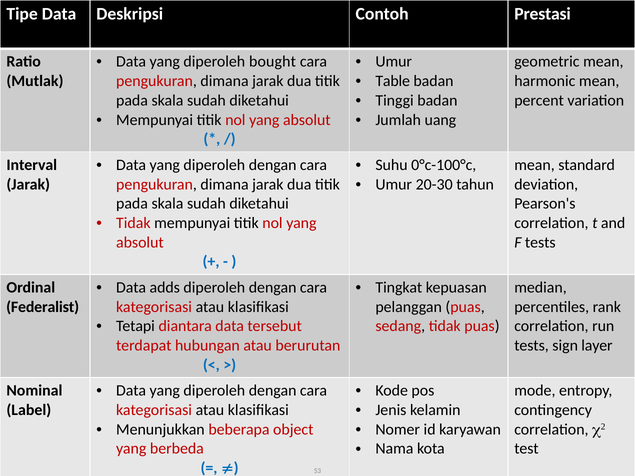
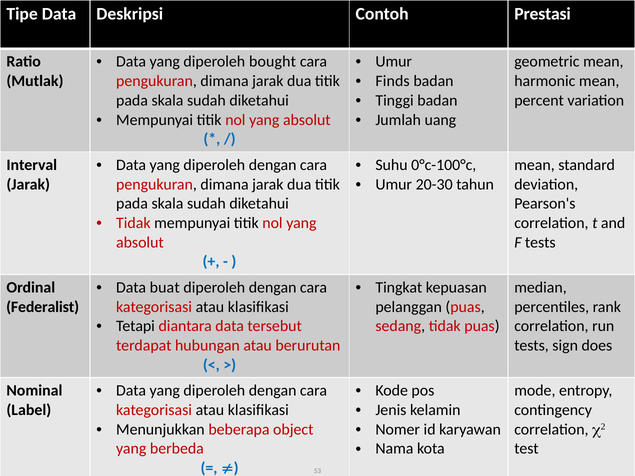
Table: Table -> Finds
adds: adds -> buat
layer: layer -> does
